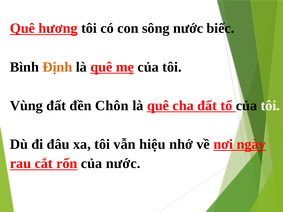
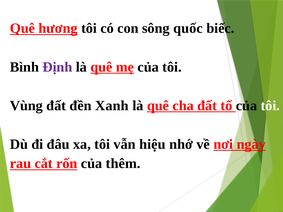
sông nước: nước -> quốc
Định colour: orange -> purple
Chôn: Chôn -> Xanh
của nước: nước -> thêm
